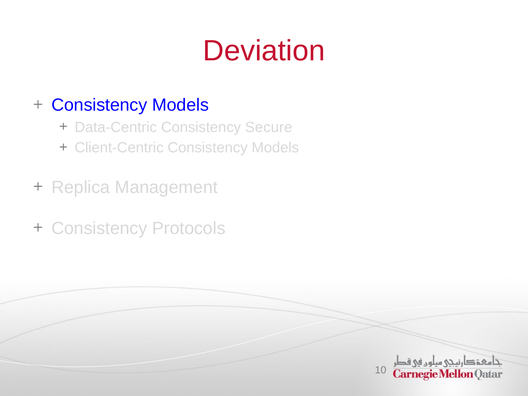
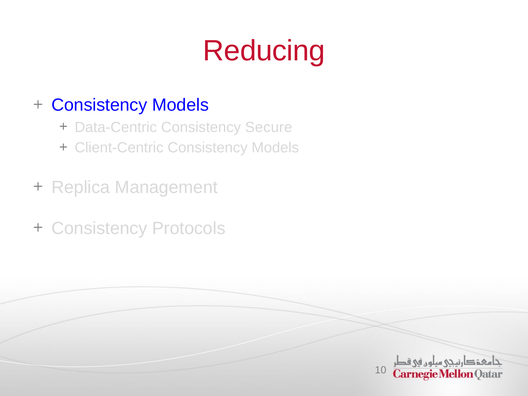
Deviation: Deviation -> Reducing
